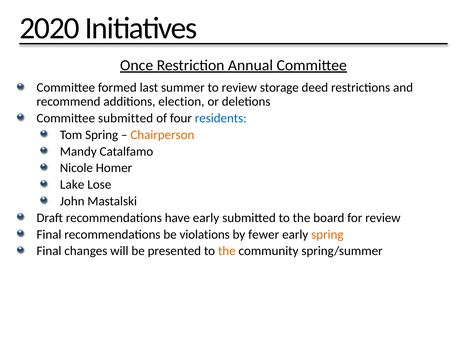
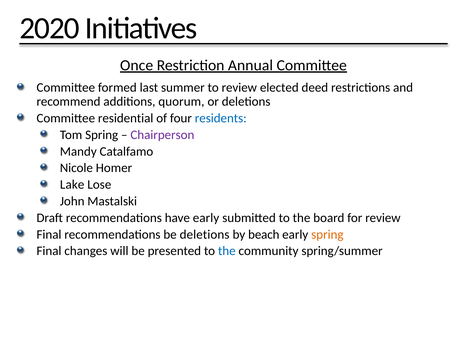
storage: storage -> elected
election: election -> quorum
Committee submitted: submitted -> residential
Chairperson colour: orange -> purple
be violations: violations -> deletions
fewer: fewer -> beach
the at (227, 251) colour: orange -> blue
